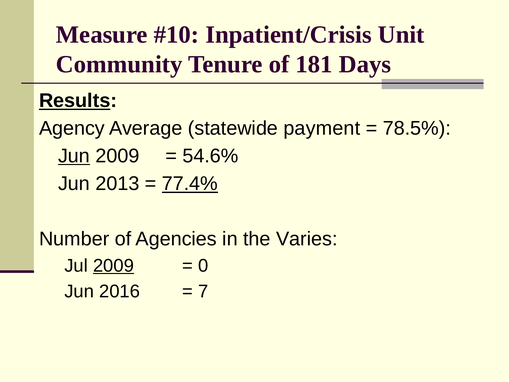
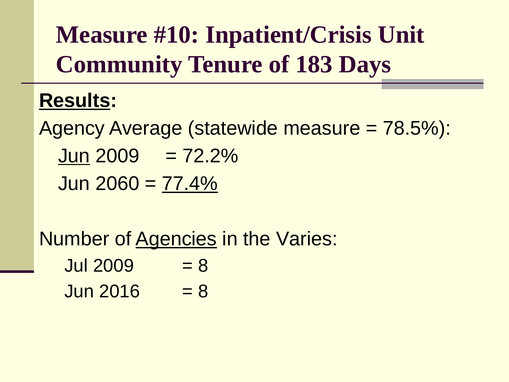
181: 181 -> 183
statewide payment: payment -> measure
54.6%: 54.6% -> 72.2%
2013: 2013 -> 2060
Agencies underline: none -> present
2009 at (113, 265) underline: present -> none
0 at (203, 265): 0 -> 8
7 at (203, 291): 7 -> 8
